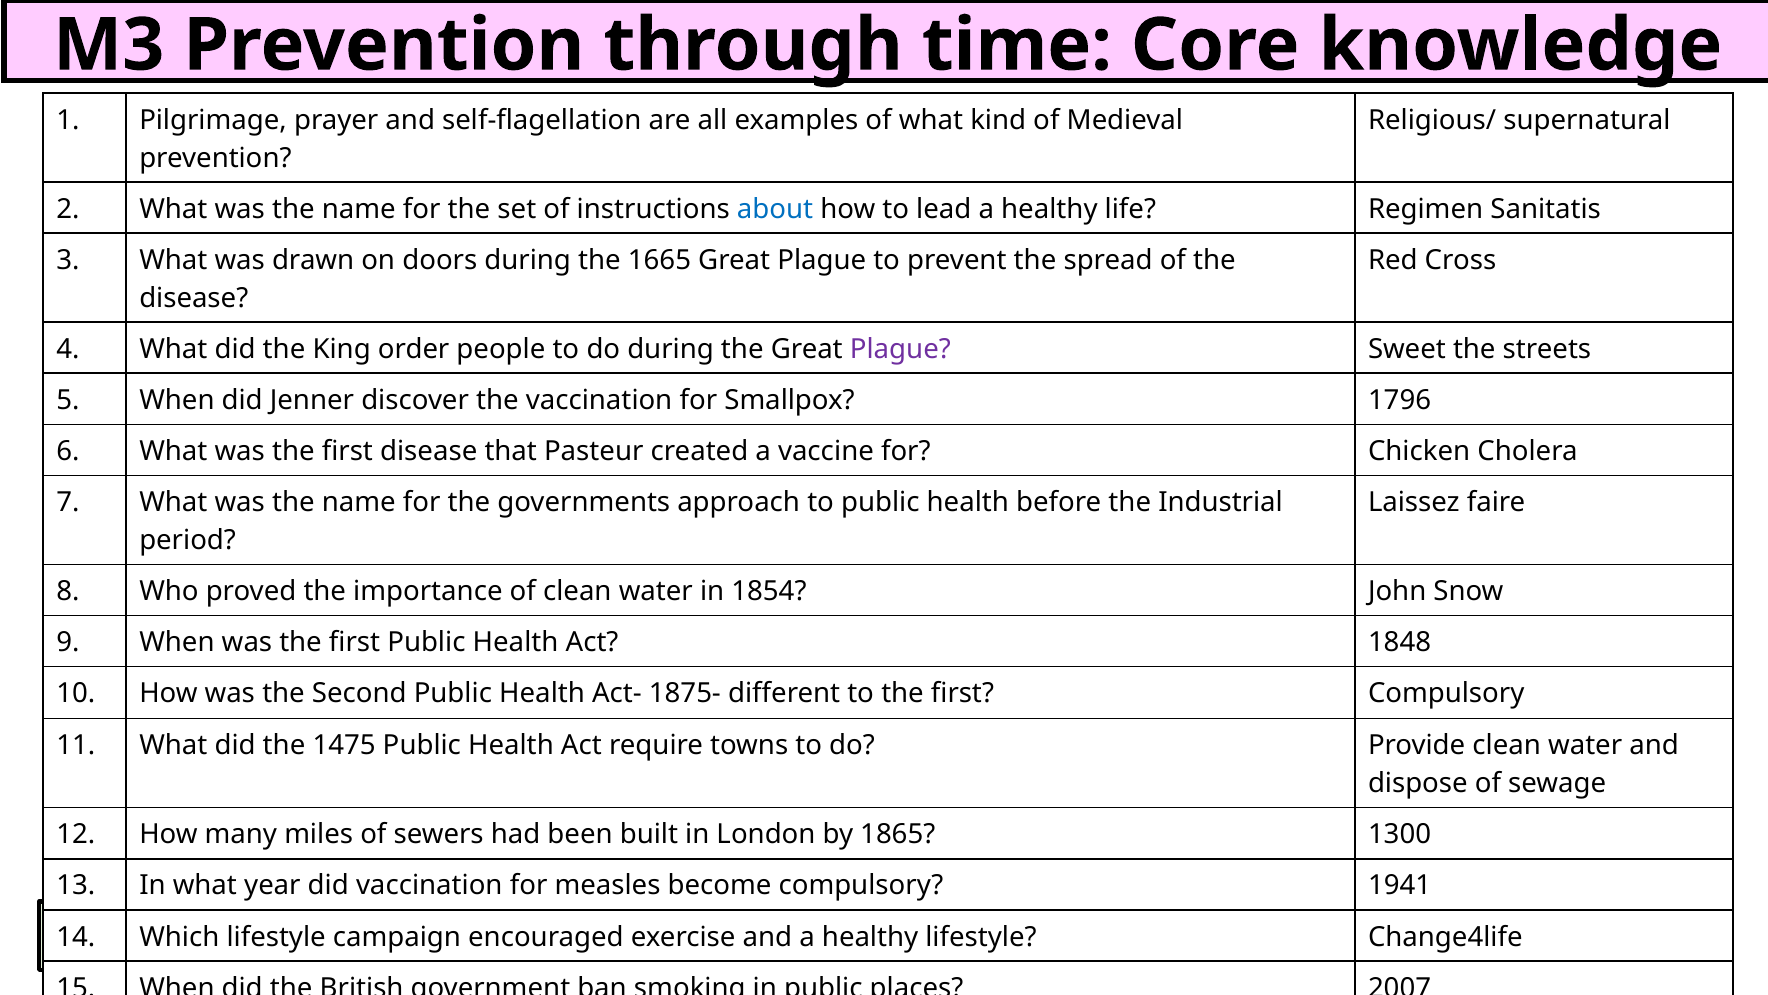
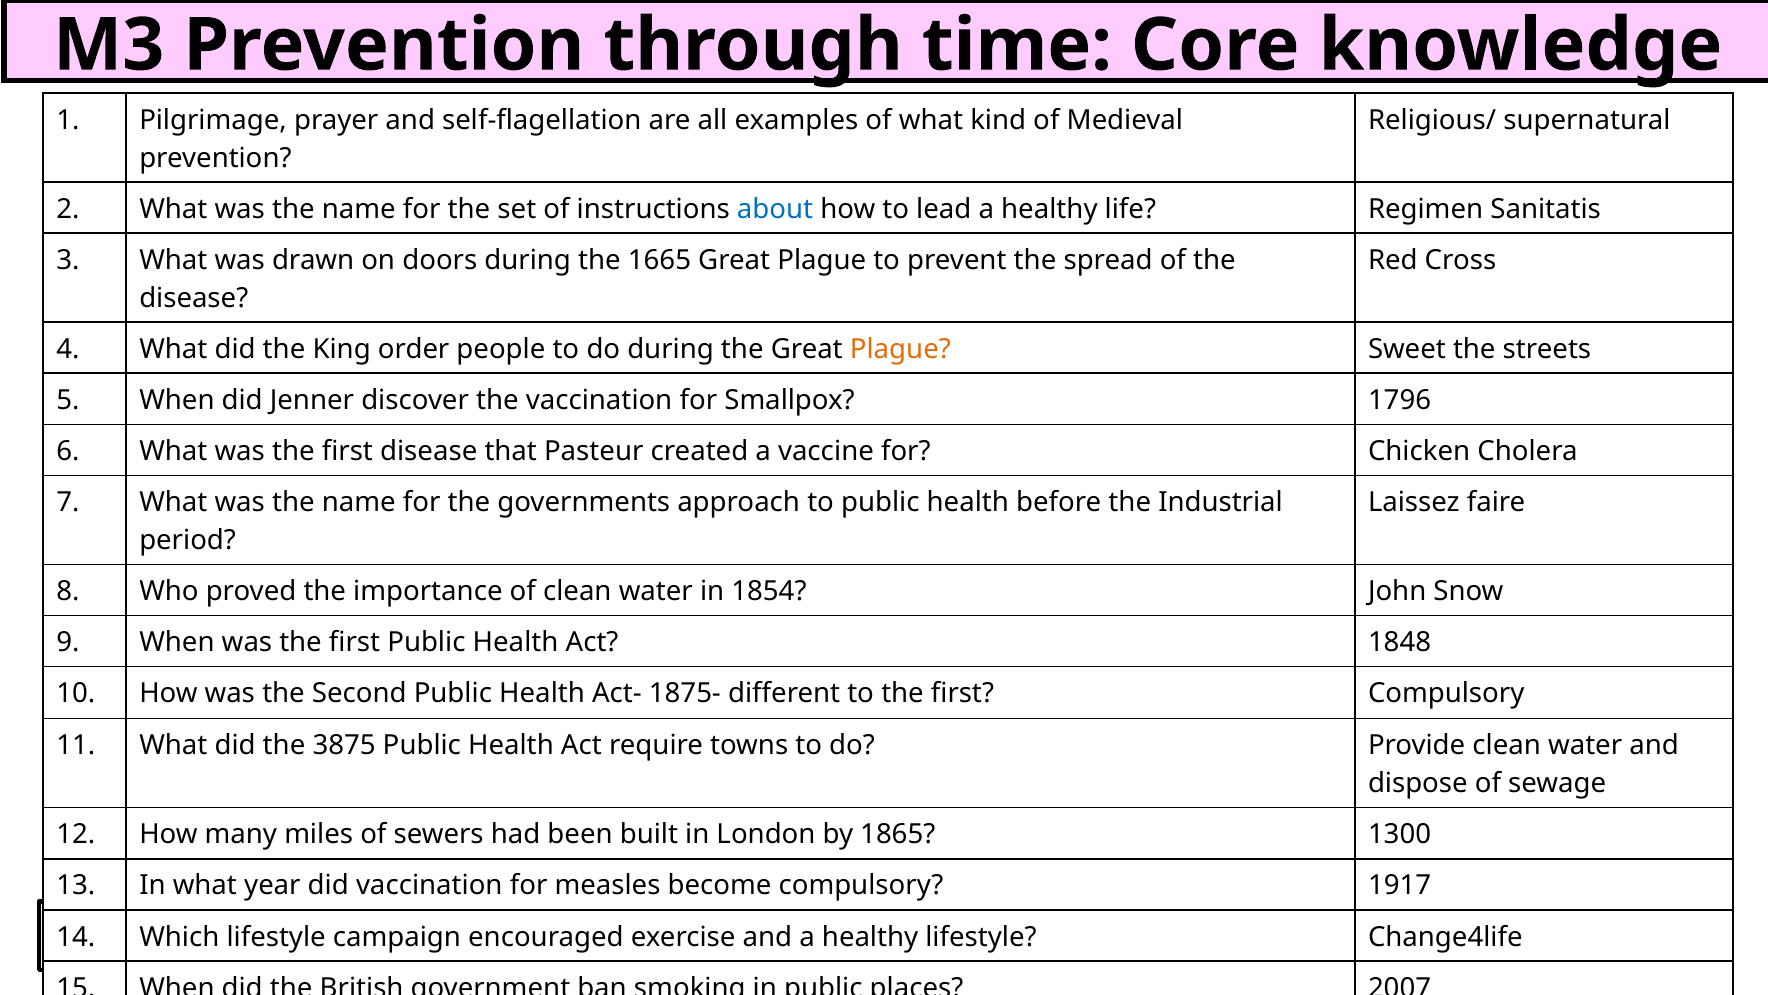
Plague at (900, 349) colour: purple -> orange
1475: 1475 -> 3875
1941: 1941 -> 1917
